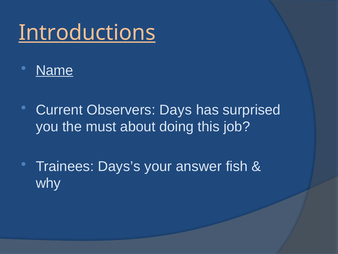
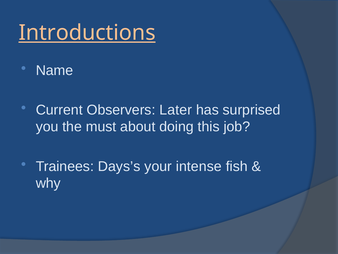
Name underline: present -> none
Days: Days -> Later
answer: answer -> intense
